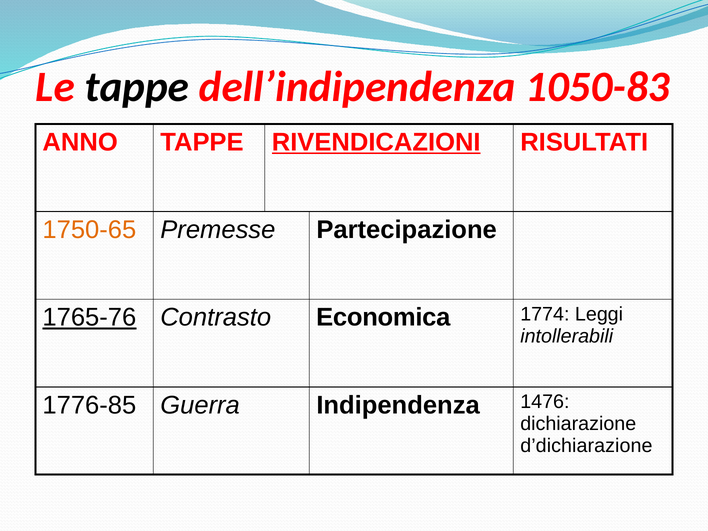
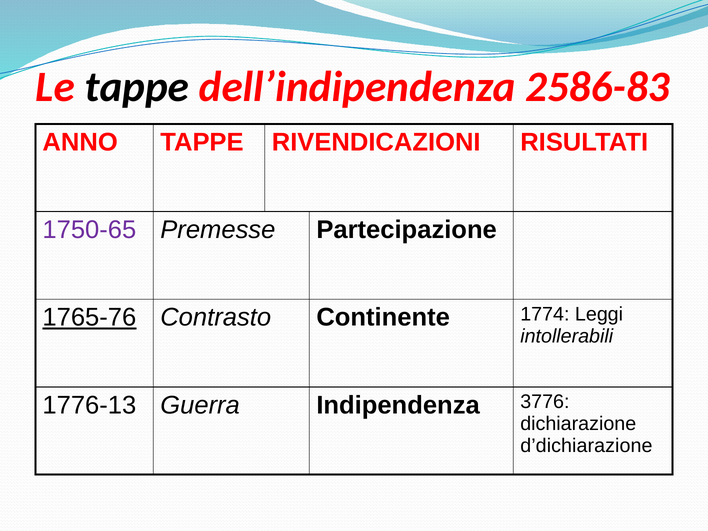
1050-83: 1050-83 -> 2586-83
RIVENDICAZIONI underline: present -> none
1750-65 colour: orange -> purple
Economica: Economica -> Continente
1776-85: 1776-85 -> 1776-13
1476: 1476 -> 3776
